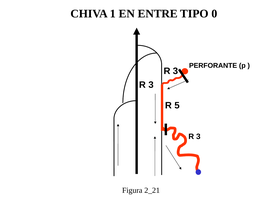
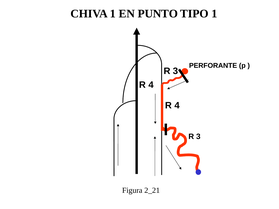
ENTRE: ENTRE -> PUNTO
TIPO 0: 0 -> 1
3 at (151, 85): 3 -> 4
5 at (177, 105): 5 -> 4
